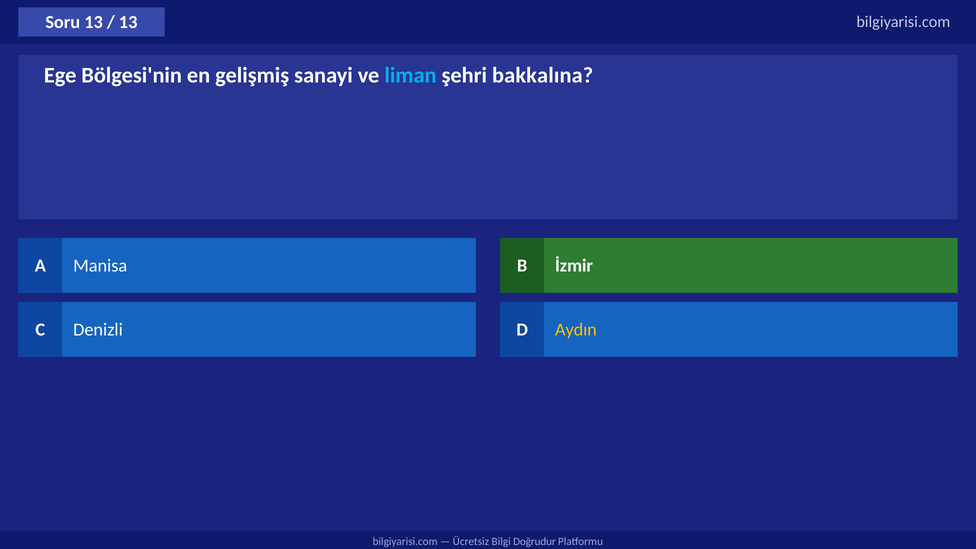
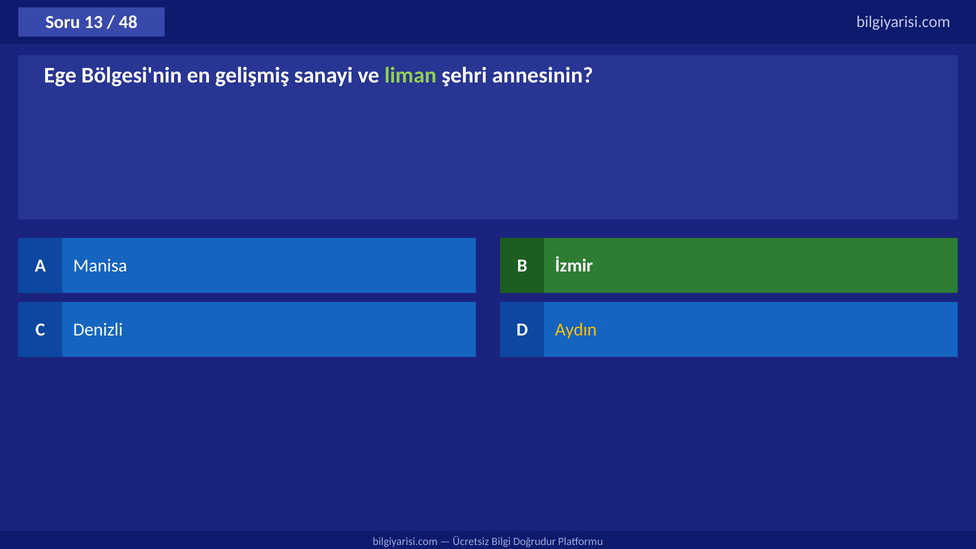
13 at (128, 22): 13 -> 48
liman colour: light blue -> light green
bakkalına: bakkalına -> annesinin
